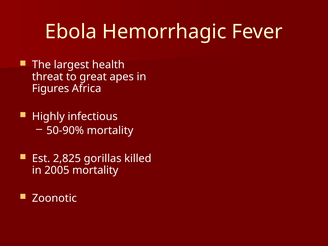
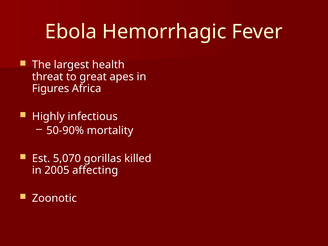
2,825: 2,825 -> 5,070
2005 mortality: mortality -> affecting
